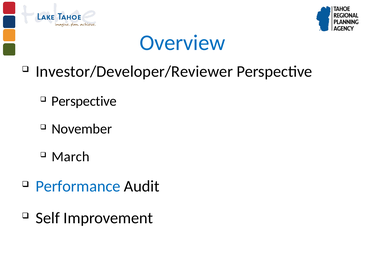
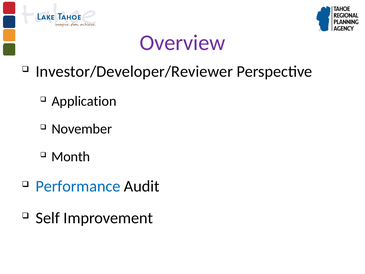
Overview colour: blue -> purple
Perspective at (84, 101): Perspective -> Application
March: March -> Month
